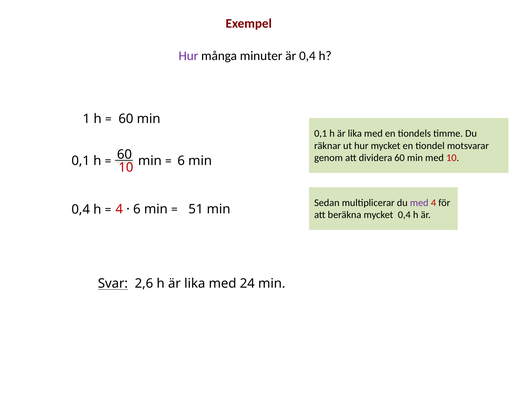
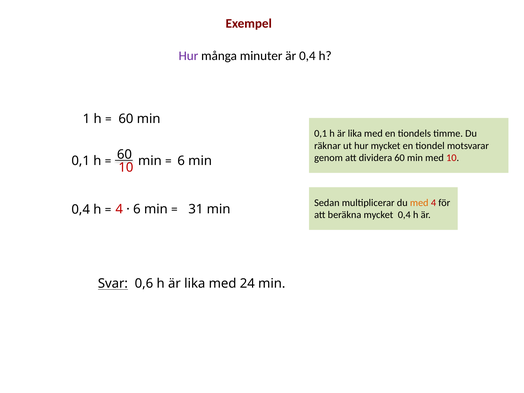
med at (419, 203) colour: purple -> orange
51: 51 -> 31
2,6: 2,6 -> 0,6
